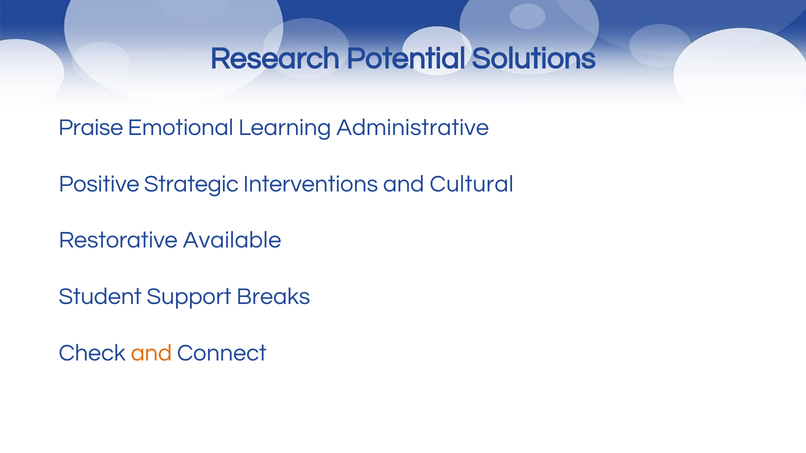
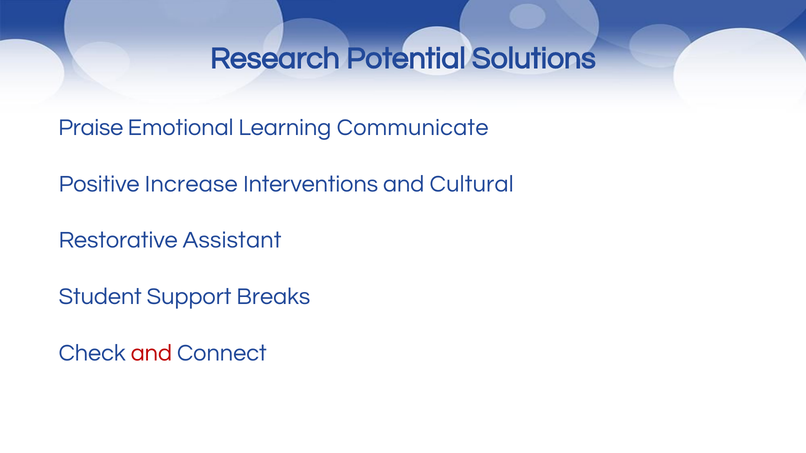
Administrative: Administrative -> Communicate
Strategic: Strategic -> Increase
Available: Available -> Assistant
and at (151, 353) colour: orange -> red
